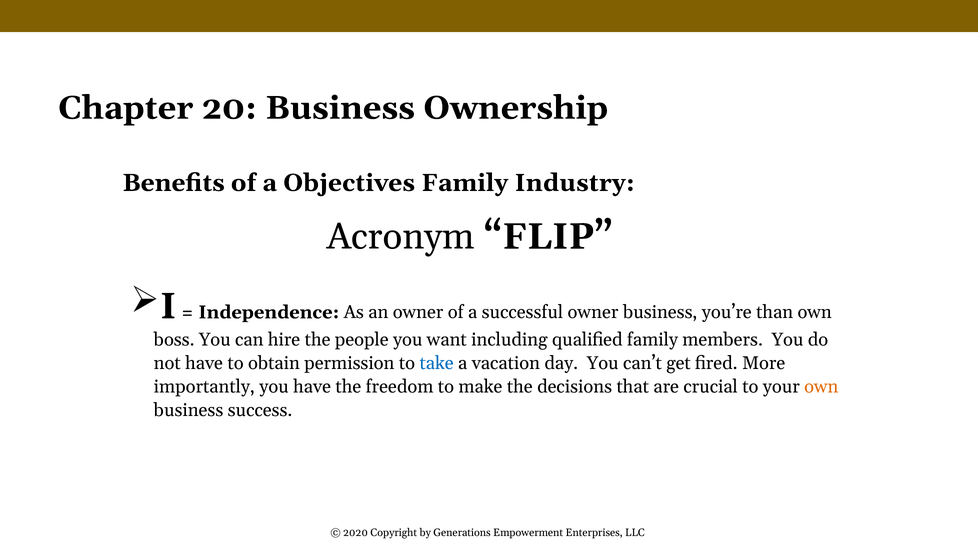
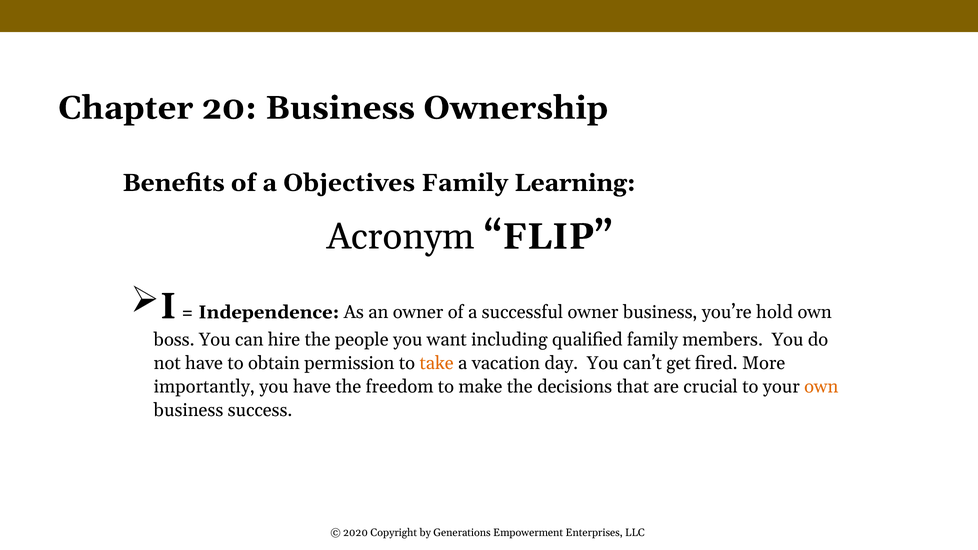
Industry: Industry -> Learning
than: than -> hold
take colour: blue -> orange
